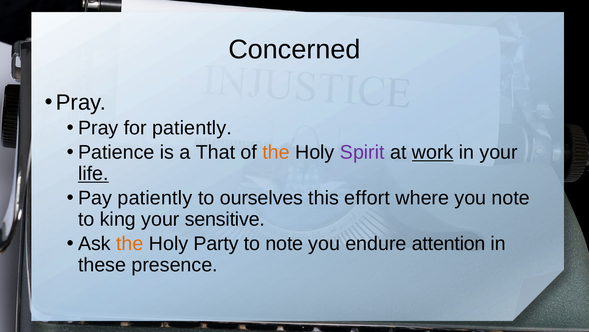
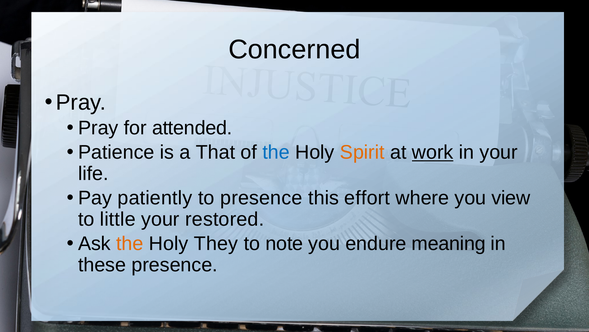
for patiently: patiently -> attended
the at (276, 152) colour: orange -> blue
Spirit colour: purple -> orange
life underline: present -> none
to ourselves: ourselves -> presence
you note: note -> view
king: king -> little
sensitive: sensitive -> restored
Party: Party -> They
attention: attention -> meaning
